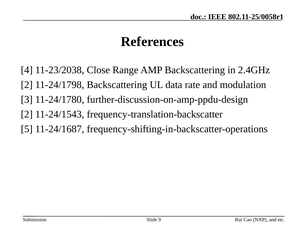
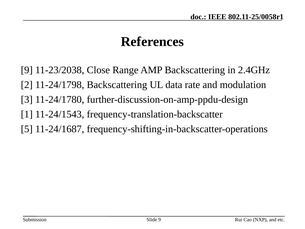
4 at (27, 70): 4 -> 9
2 at (27, 114): 2 -> 1
